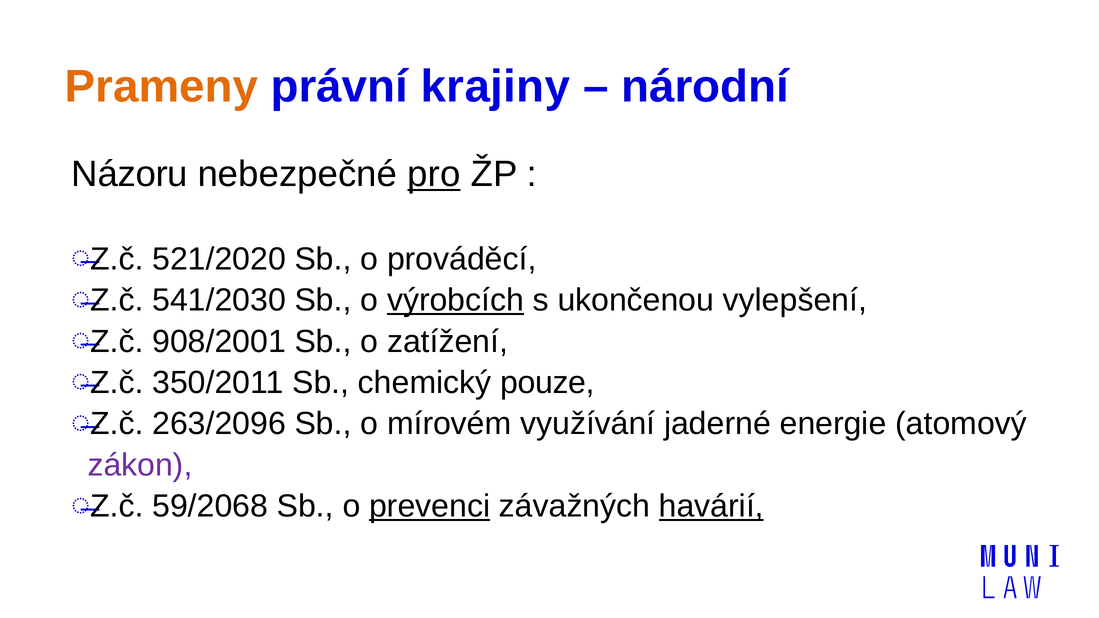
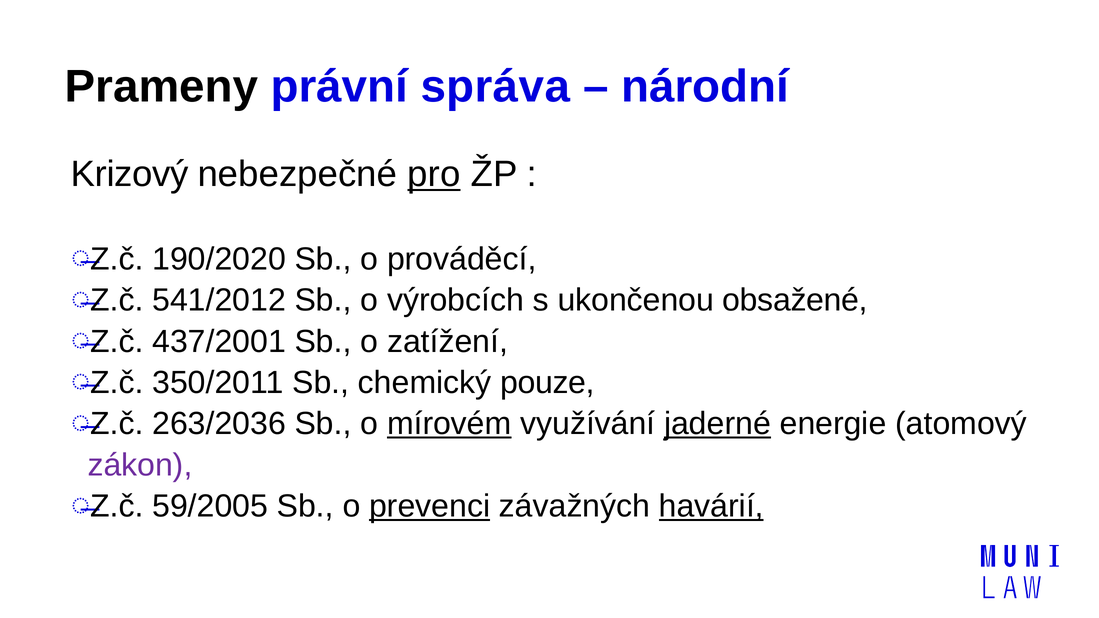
Prameny colour: orange -> black
krajiny: krajiny -> správa
Názoru: Názoru -> Krizový
521/2020: 521/2020 -> 190/2020
541/2030: 541/2030 -> 541/2012
výrobcích underline: present -> none
vylepšení: vylepšení -> obsažené
908/2001: 908/2001 -> 437/2001
263/2096: 263/2096 -> 263/2036
mírovém underline: none -> present
jaderné underline: none -> present
59/2068: 59/2068 -> 59/2005
